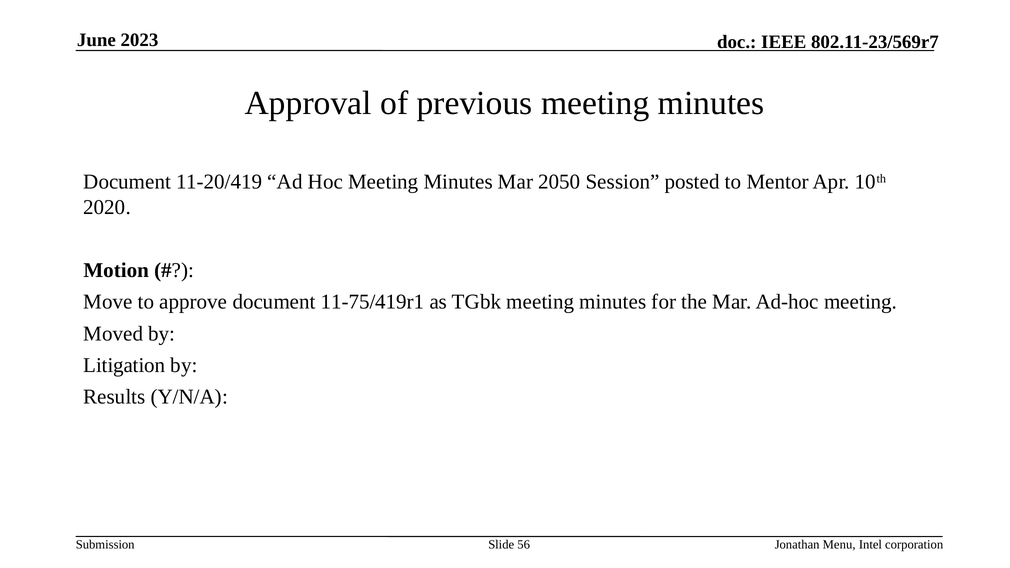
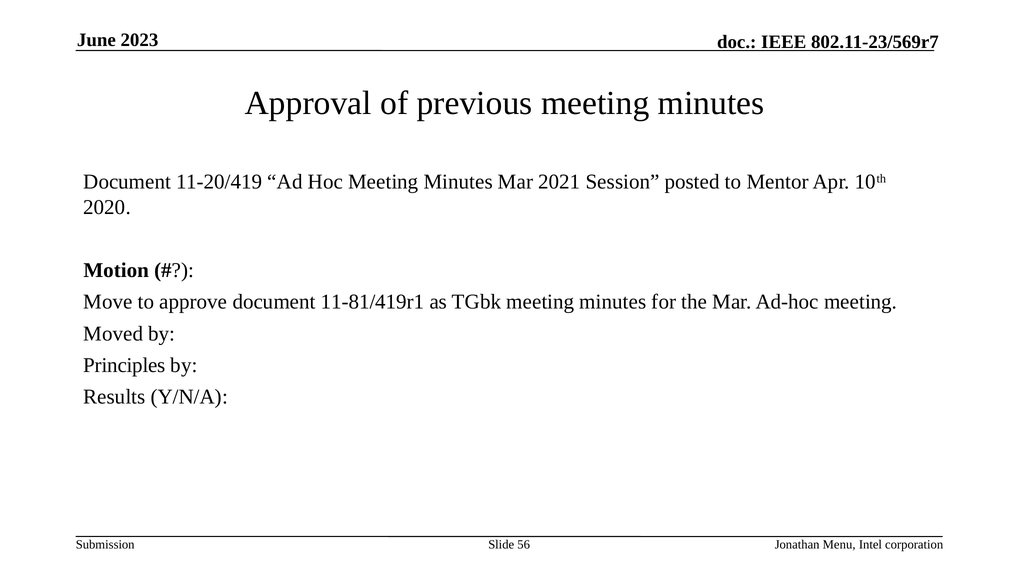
2050: 2050 -> 2021
11-75/419r1: 11-75/419r1 -> 11-81/419r1
Litigation: Litigation -> Principles
